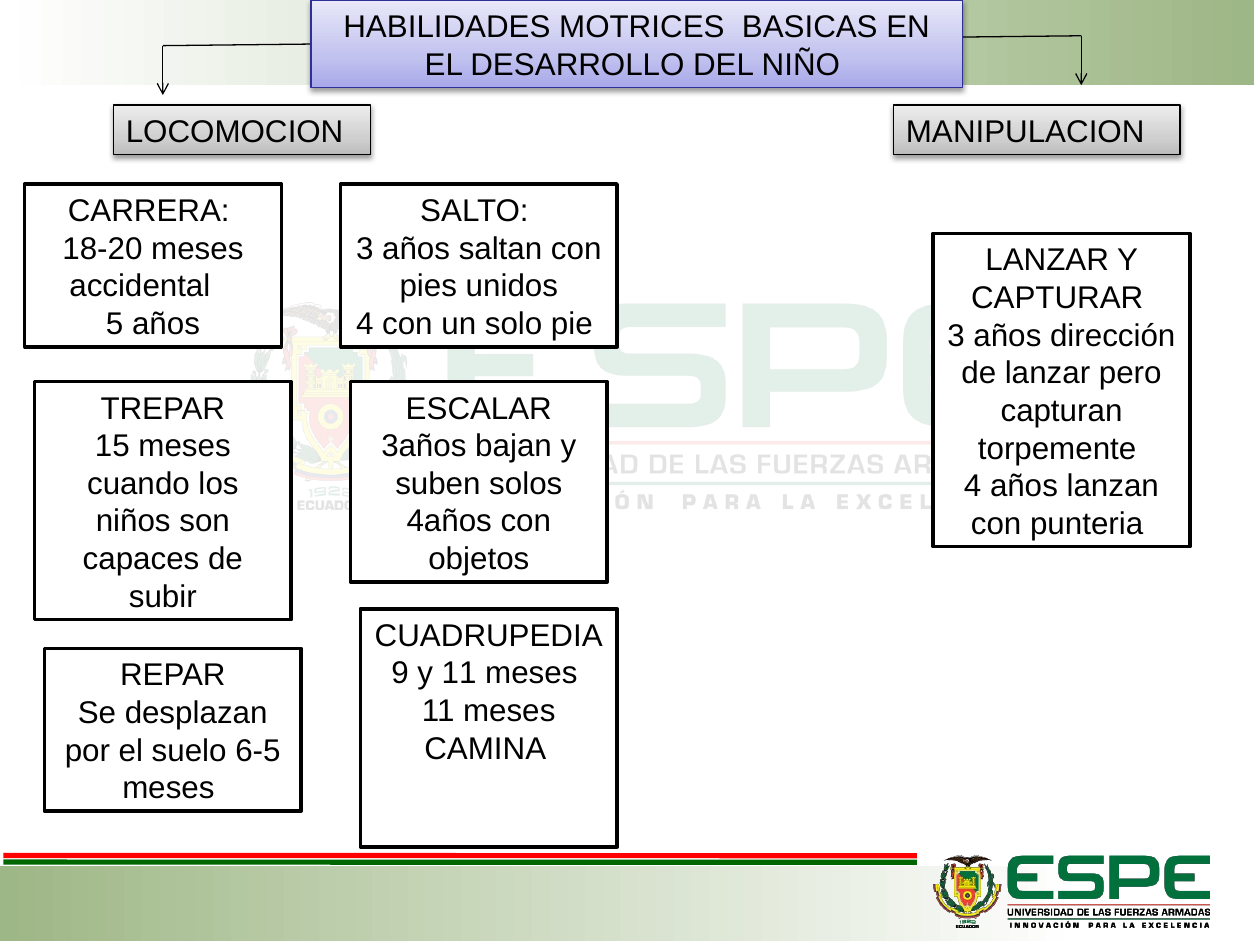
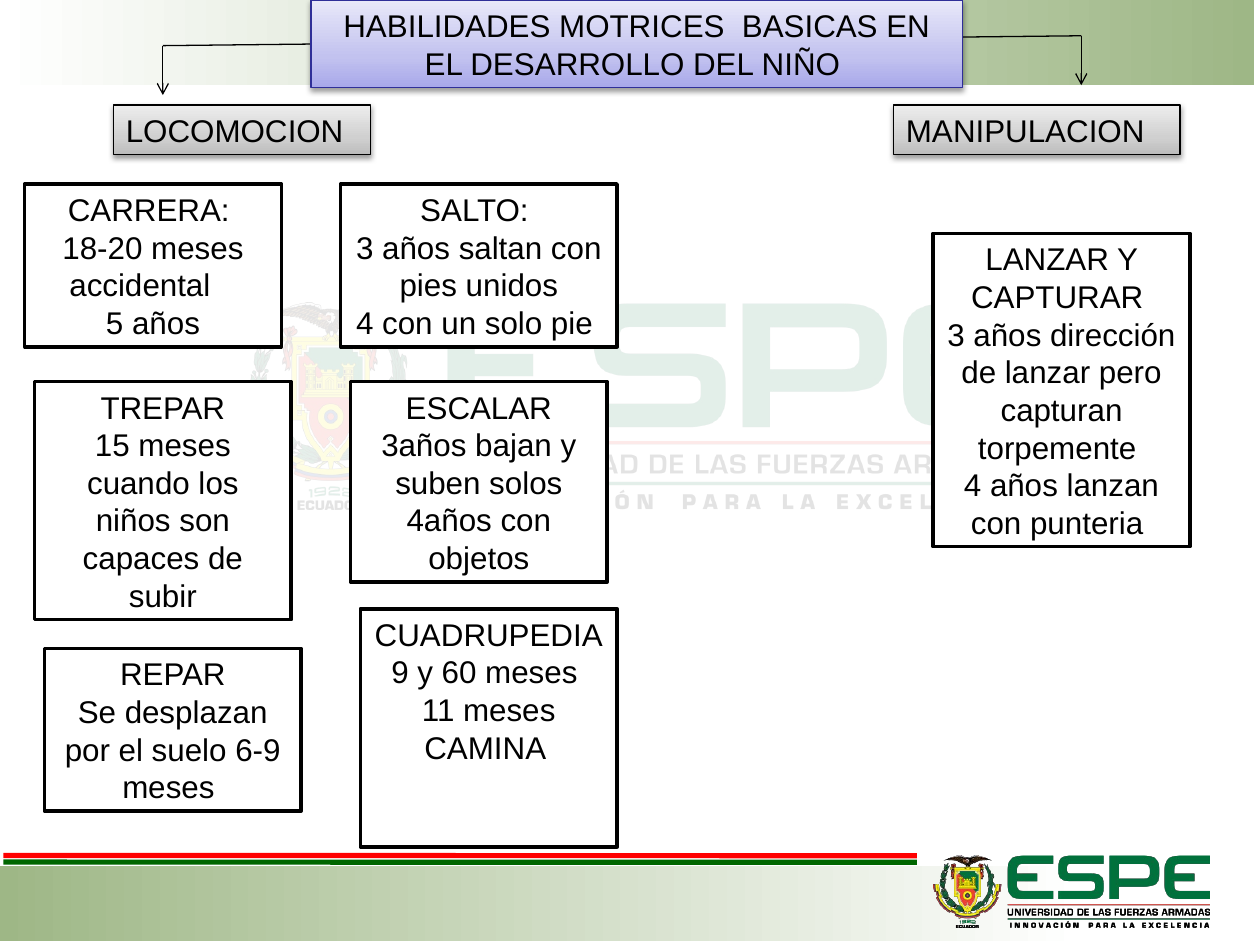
y 11: 11 -> 60
6-5: 6-5 -> 6-9
